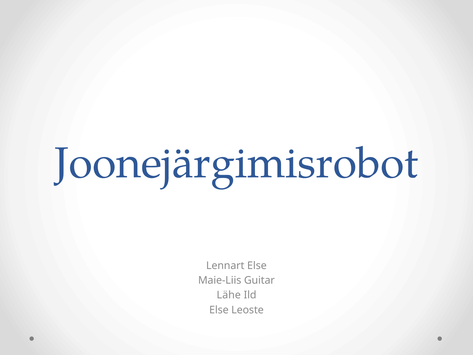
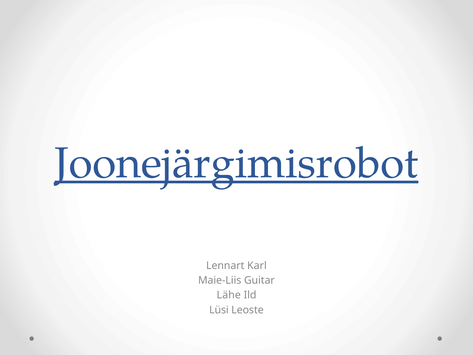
Joonejärgimisrobot underline: none -> present
Lennart Else: Else -> Karl
Else at (219, 310): Else -> Lüsi
